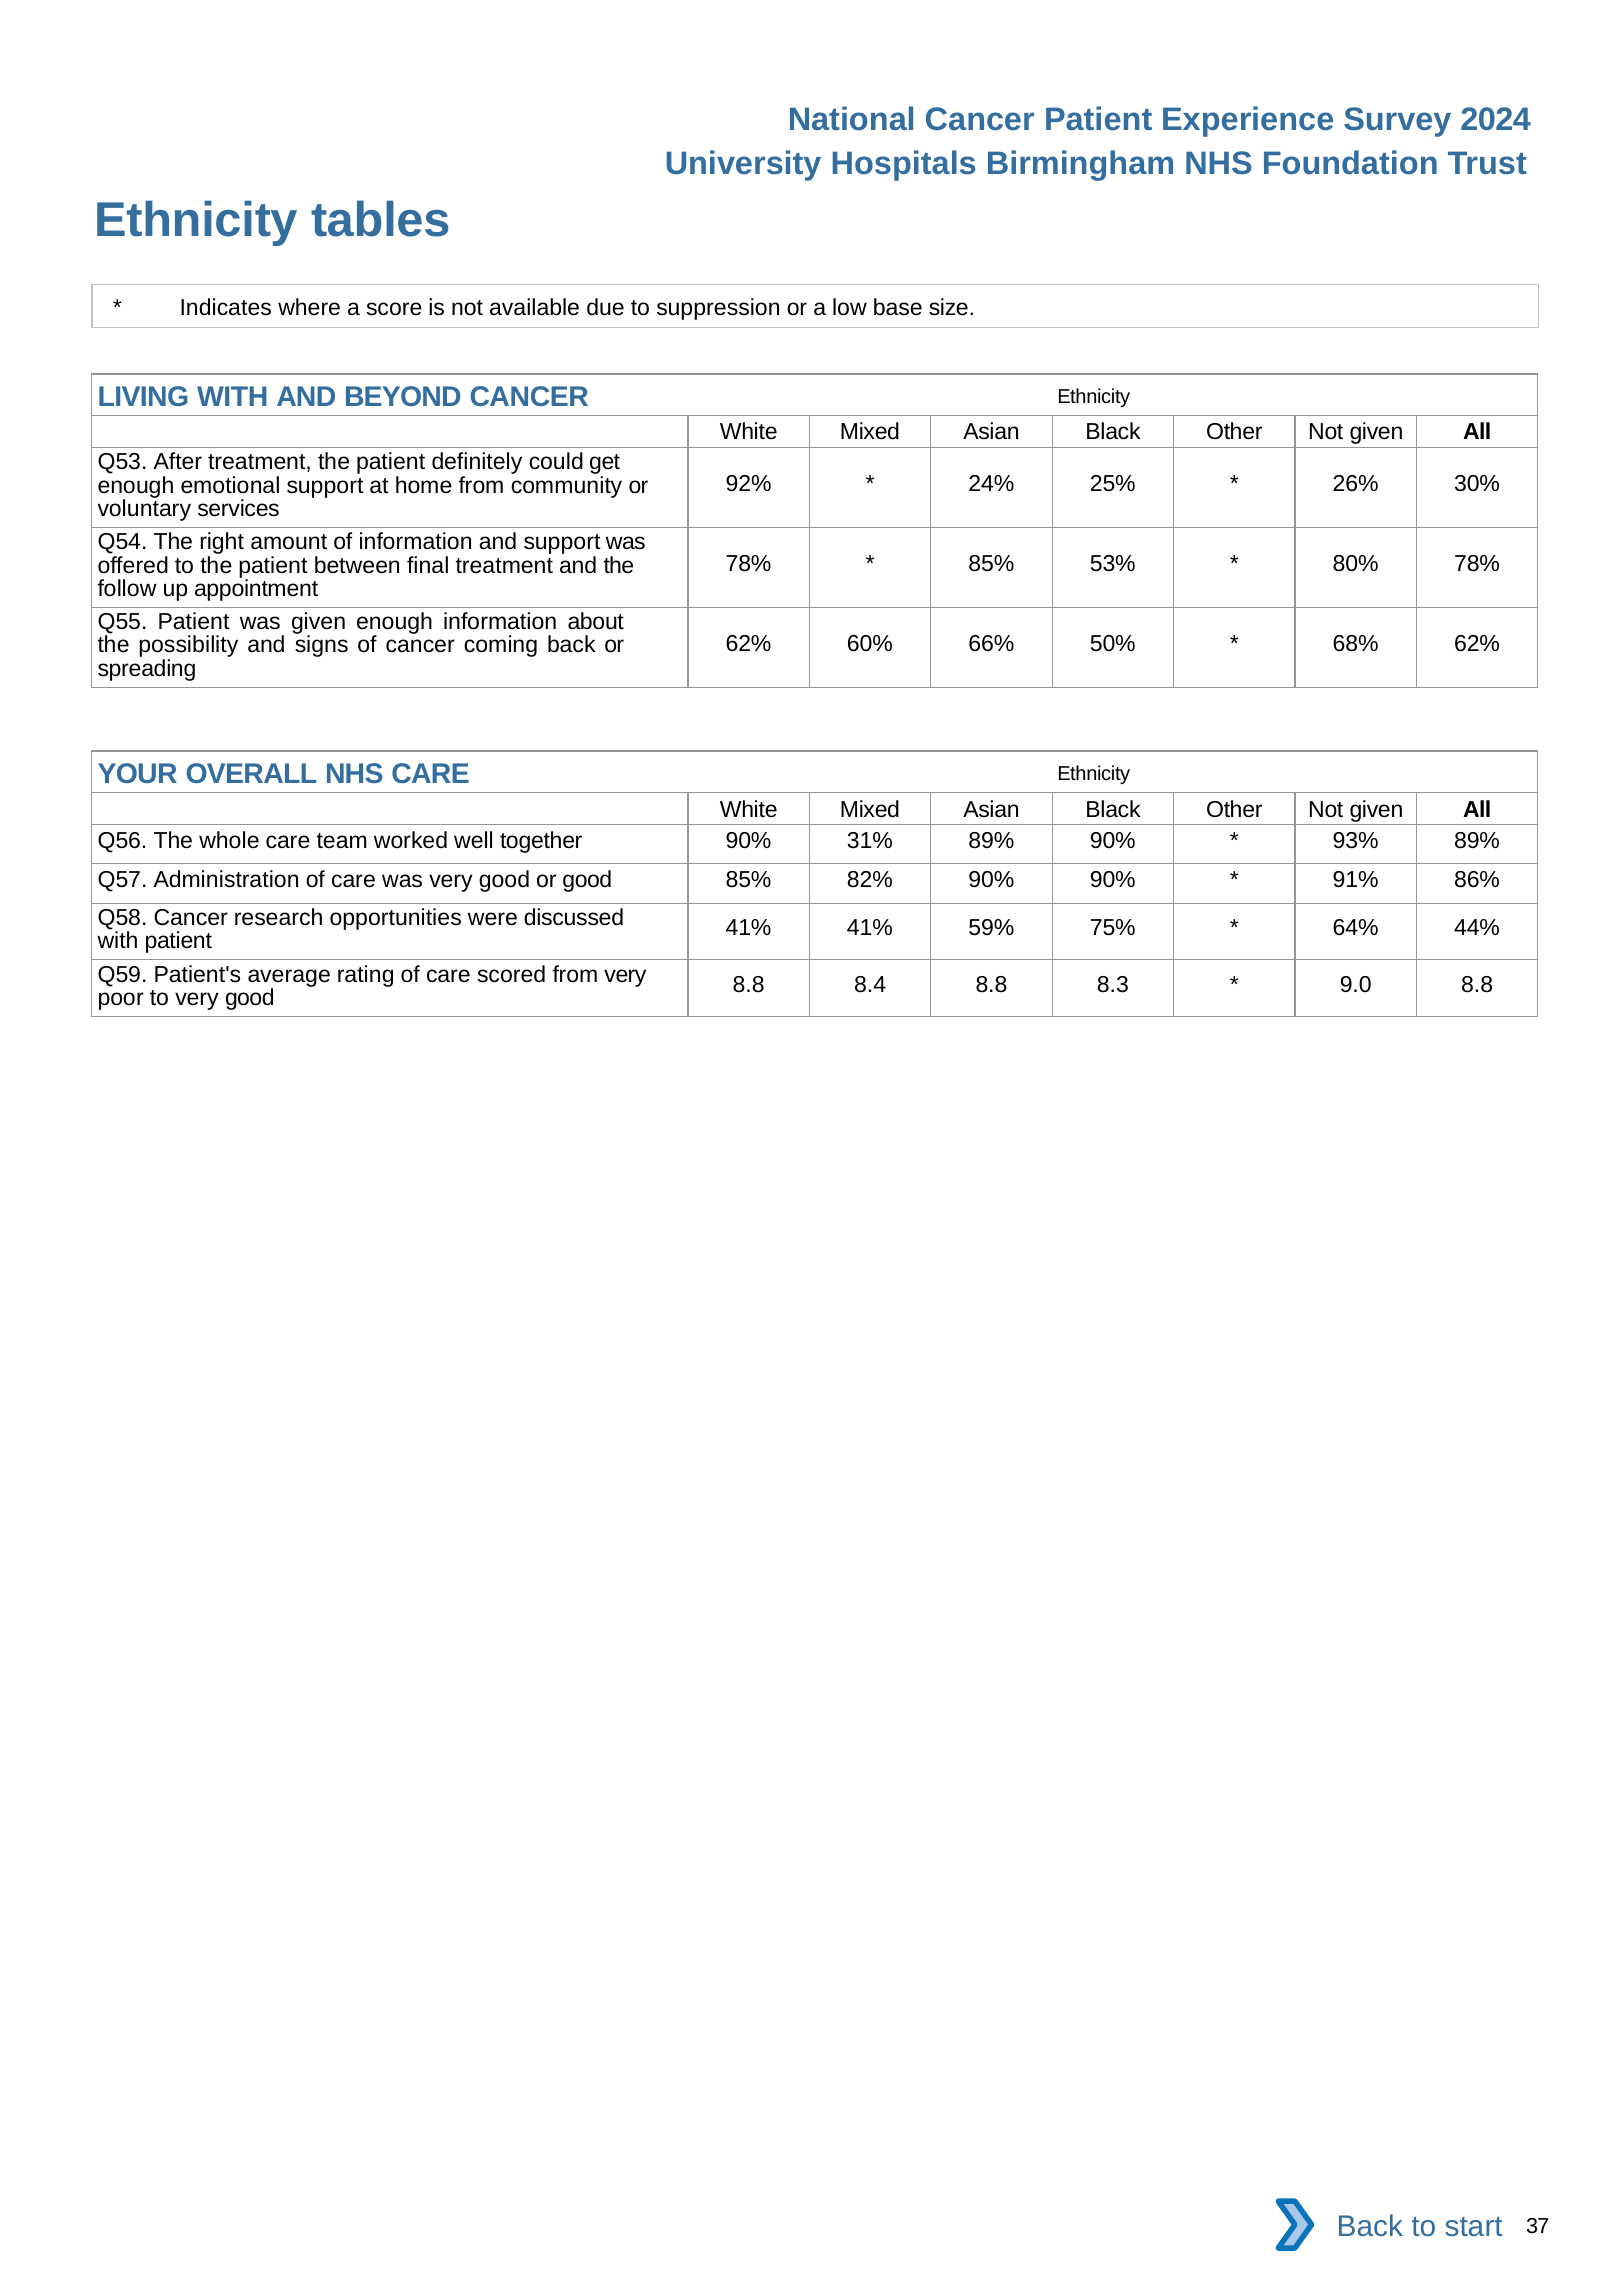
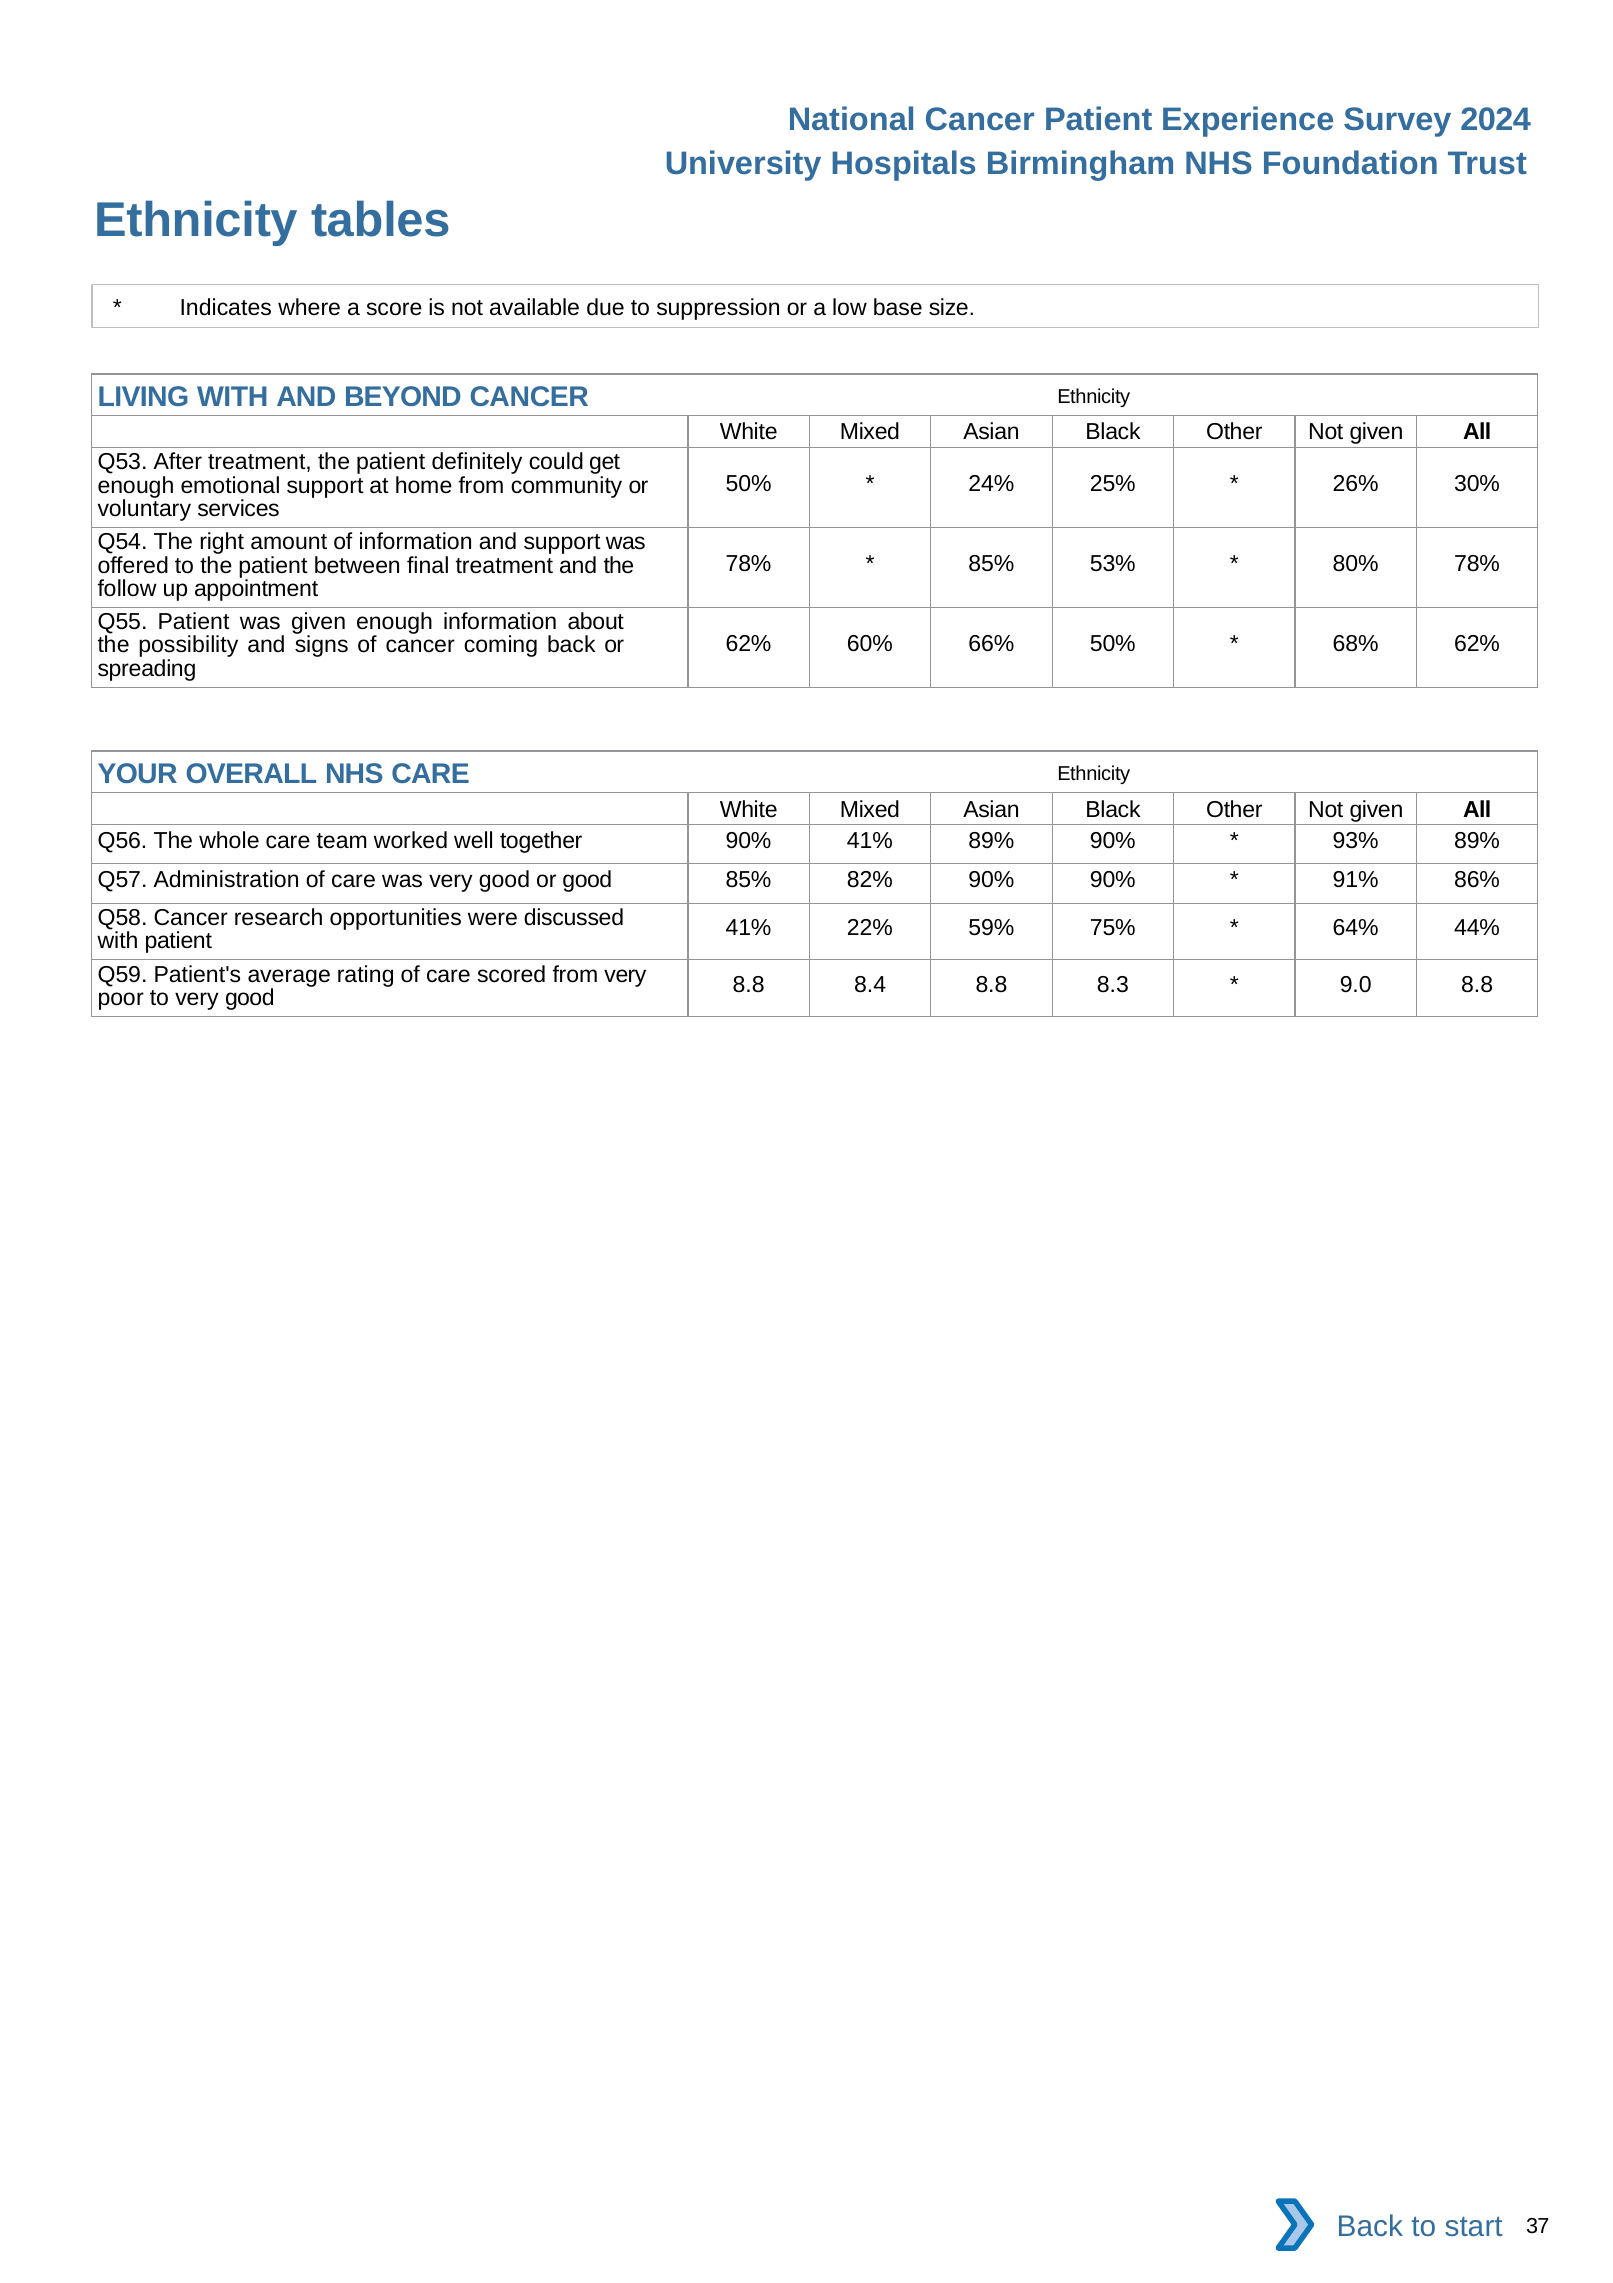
92% at (749, 484): 92% -> 50%
90% 31%: 31% -> 41%
41% 41%: 41% -> 22%
